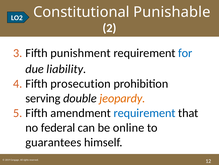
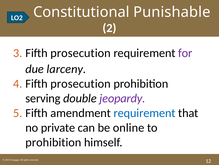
punishment at (81, 53): punishment -> prosecution
for colour: blue -> purple
liability: liability -> larceny
jeopardy colour: orange -> purple
federal: federal -> private
guarantees at (53, 142): guarantees -> prohibition
